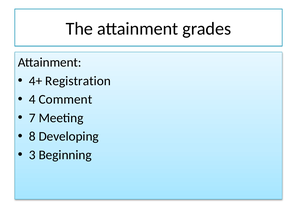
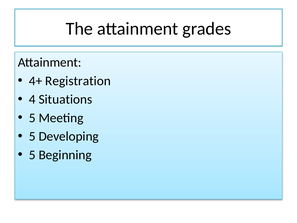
Comment: Comment -> Situations
7 at (32, 118): 7 -> 5
8 at (32, 136): 8 -> 5
3 at (32, 155): 3 -> 5
